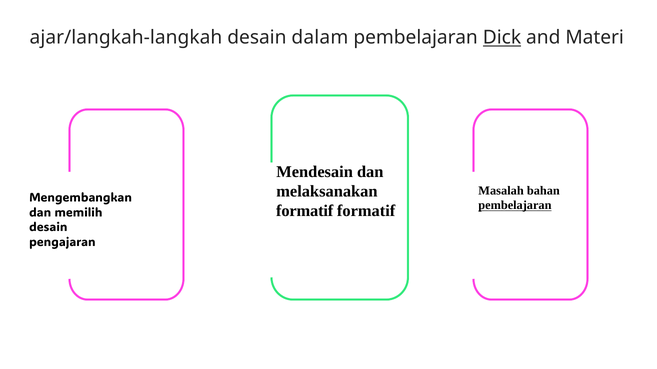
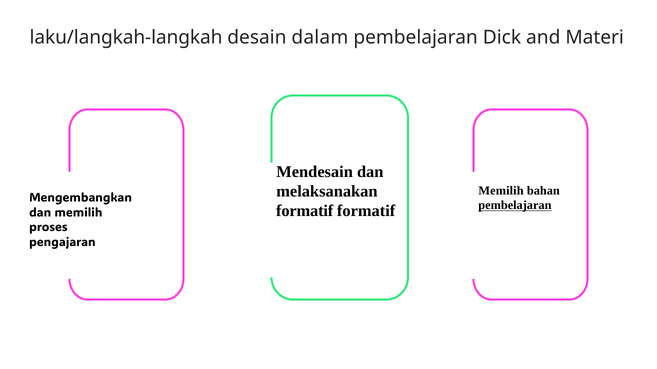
ajar/langkah-langkah: ajar/langkah-langkah -> laku/langkah-langkah
Dick underline: present -> none
Masalah at (501, 191): Masalah -> Memilih
desain at (48, 228): desain -> proses
